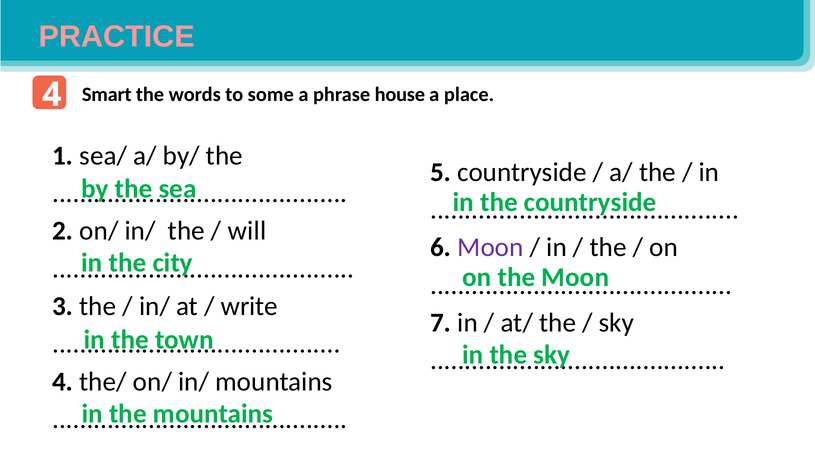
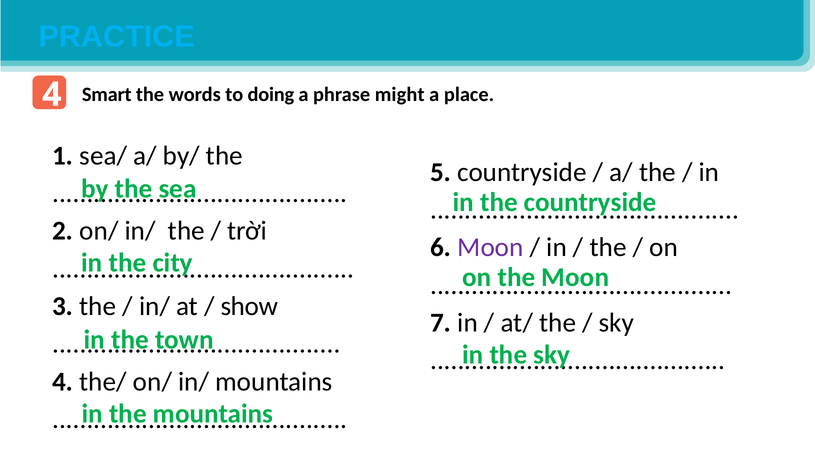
PRACTICE colour: pink -> light blue
some: some -> doing
house: house -> might
will: will -> trời
write: write -> show
